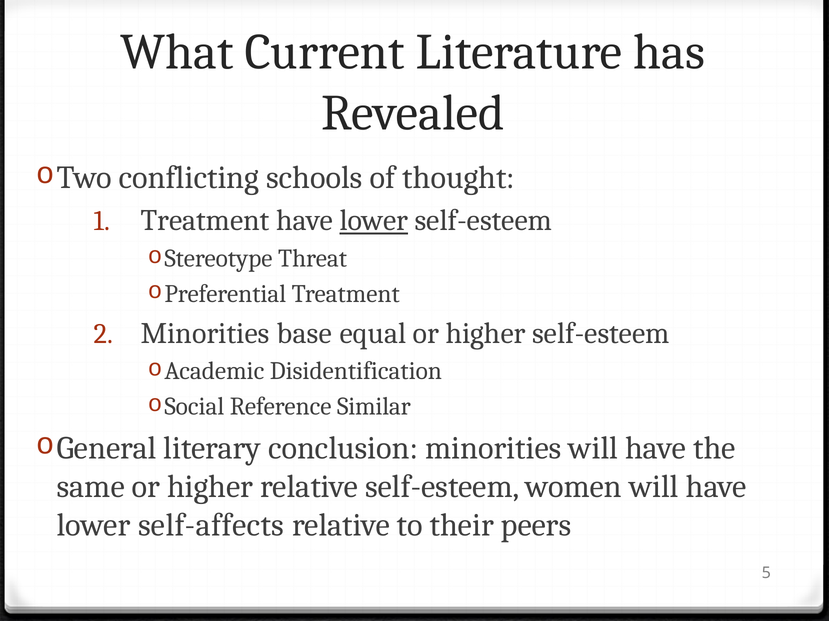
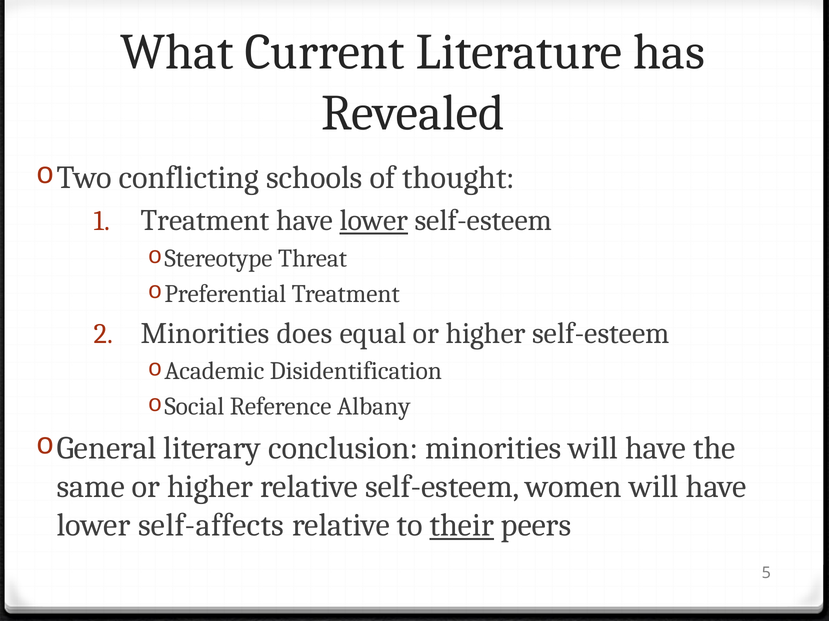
base: base -> does
Similar: Similar -> Albany
their underline: none -> present
